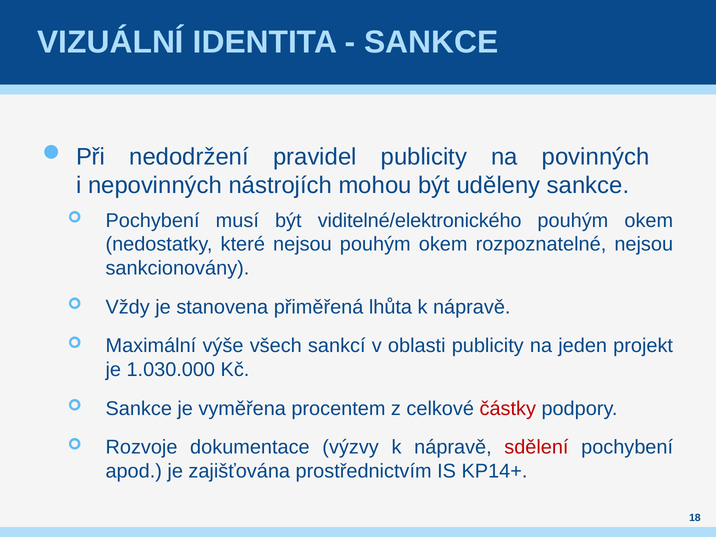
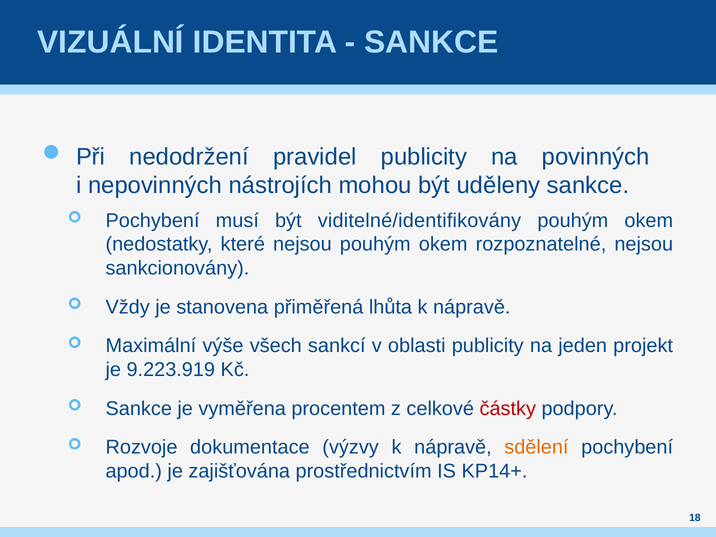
viditelné/elektronického: viditelné/elektronického -> viditelné/identifikovány
1.030.000: 1.030.000 -> 9.223.919
sdělení colour: red -> orange
